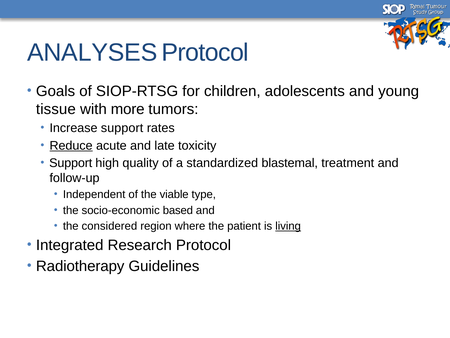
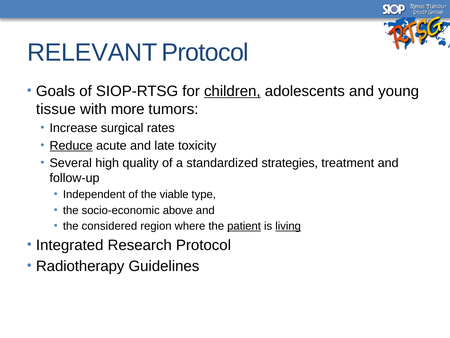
ANALYSES: ANALYSES -> RELEVANT
children underline: none -> present
Increase support: support -> surgical
Support at (71, 163): Support -> Several
blastemal: blastemal -> strategies
based: based -> above
patient underline: none -> present
